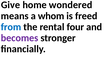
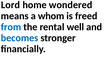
Give: Give -> Lord
four: four -> well
becomes colour: purple -> blue
